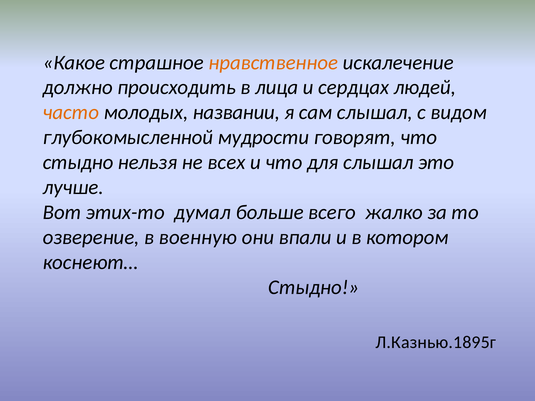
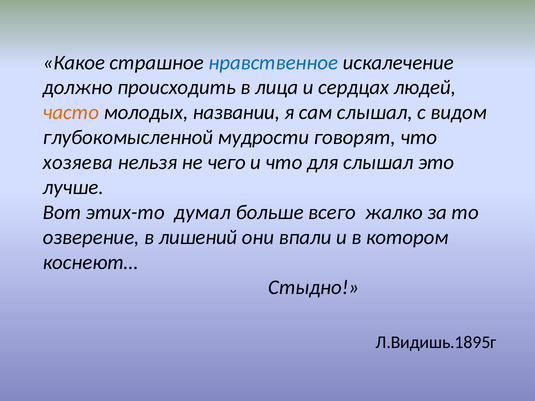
нравственное colour: orange -> blue
стыдно at (78, 162): стыдно -> хозяева
всех: всех -> чего
военную: военную -> лишений
Л.Казнью.1895г: Л.Казнью.1895г -> Л.Видишь.1895г
